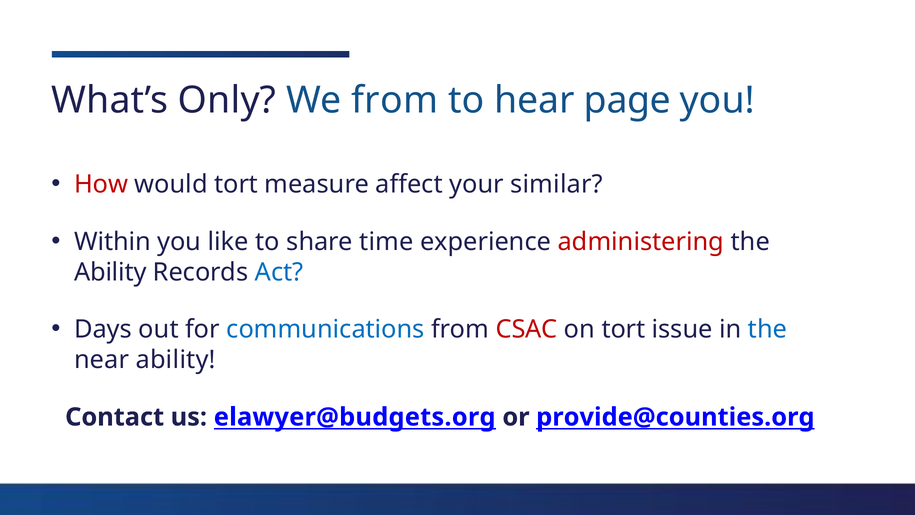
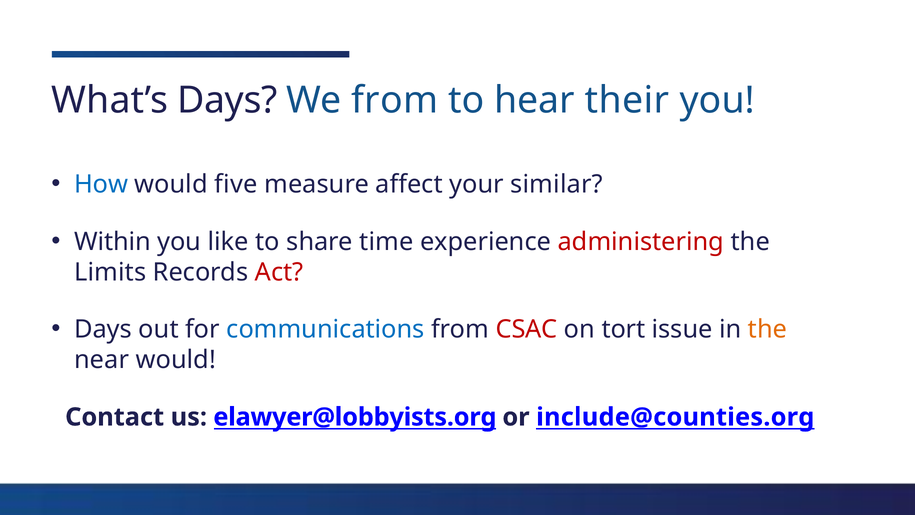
What’s Only: Only -> Days
page: page -> their
How colour: red -> blue
would tort: tort -> five
Ability at (110, 272): Ability -> Limits
Act colour: blue -> red
the at (768, 329) colour: blue -> orange
near ability: ability -> would
elawyer@budgets.org: elawyer@budgets.org -> elawyer@lobbyists.org
provide@counties.org: provide@counties.org -> include@counties.org
